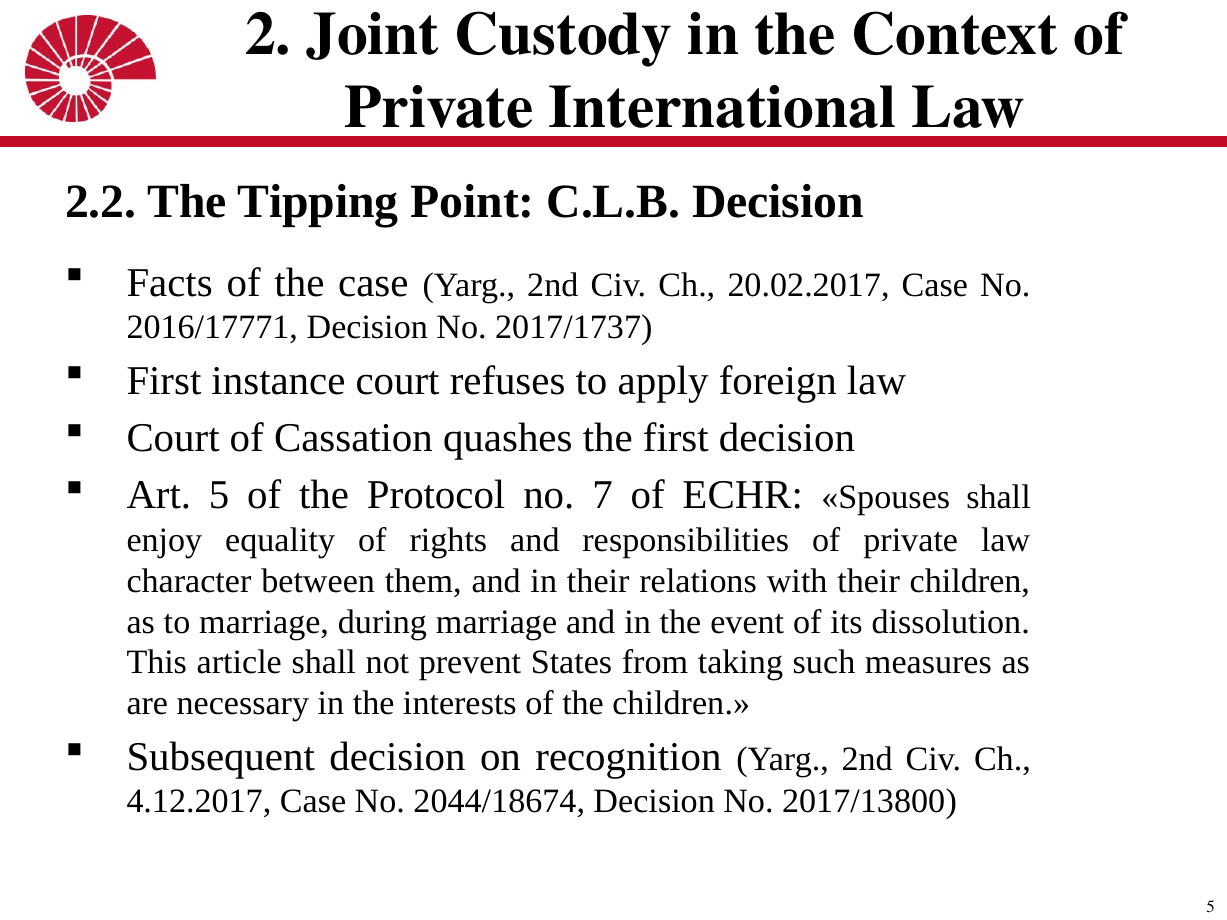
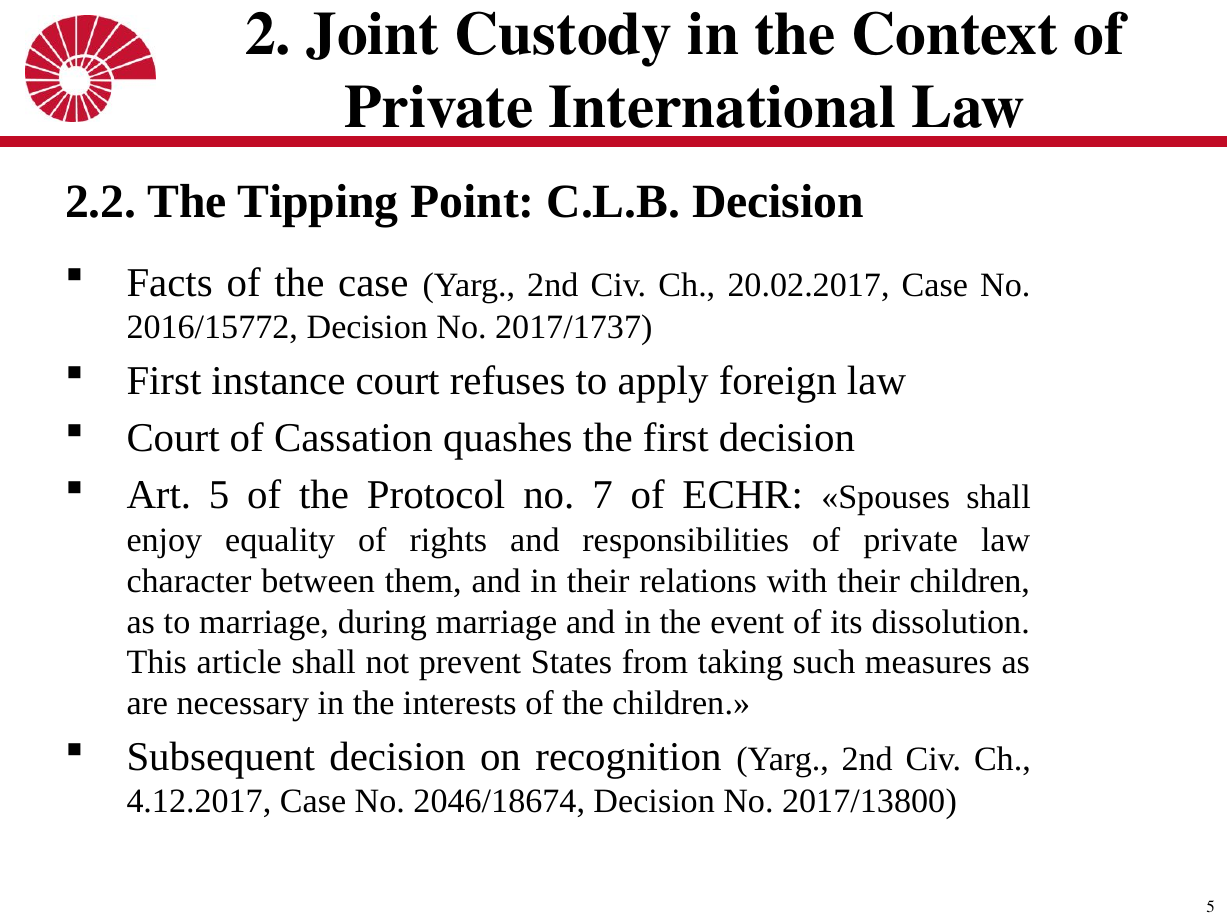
2016/17771: 2016/17771 -> 2016/15772
2044/18674: 2044/18674 -> 2046/18674
